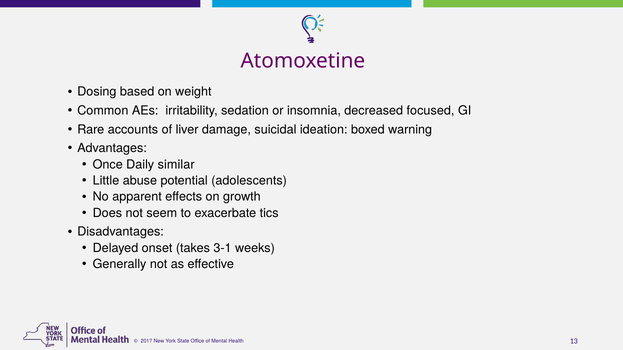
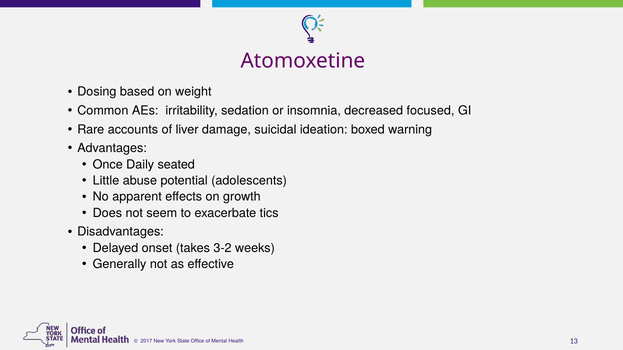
similar: similar -> seated
3-1: 3-1 -> 3-2
